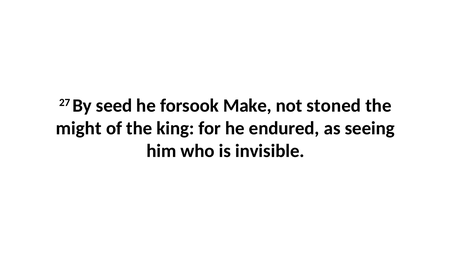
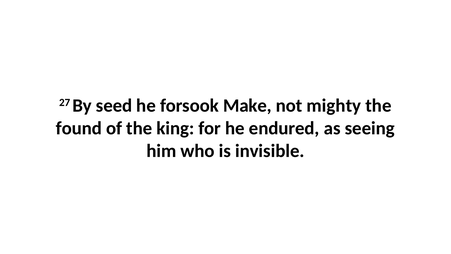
stoned: stoned -> mighty
might: might -> found
